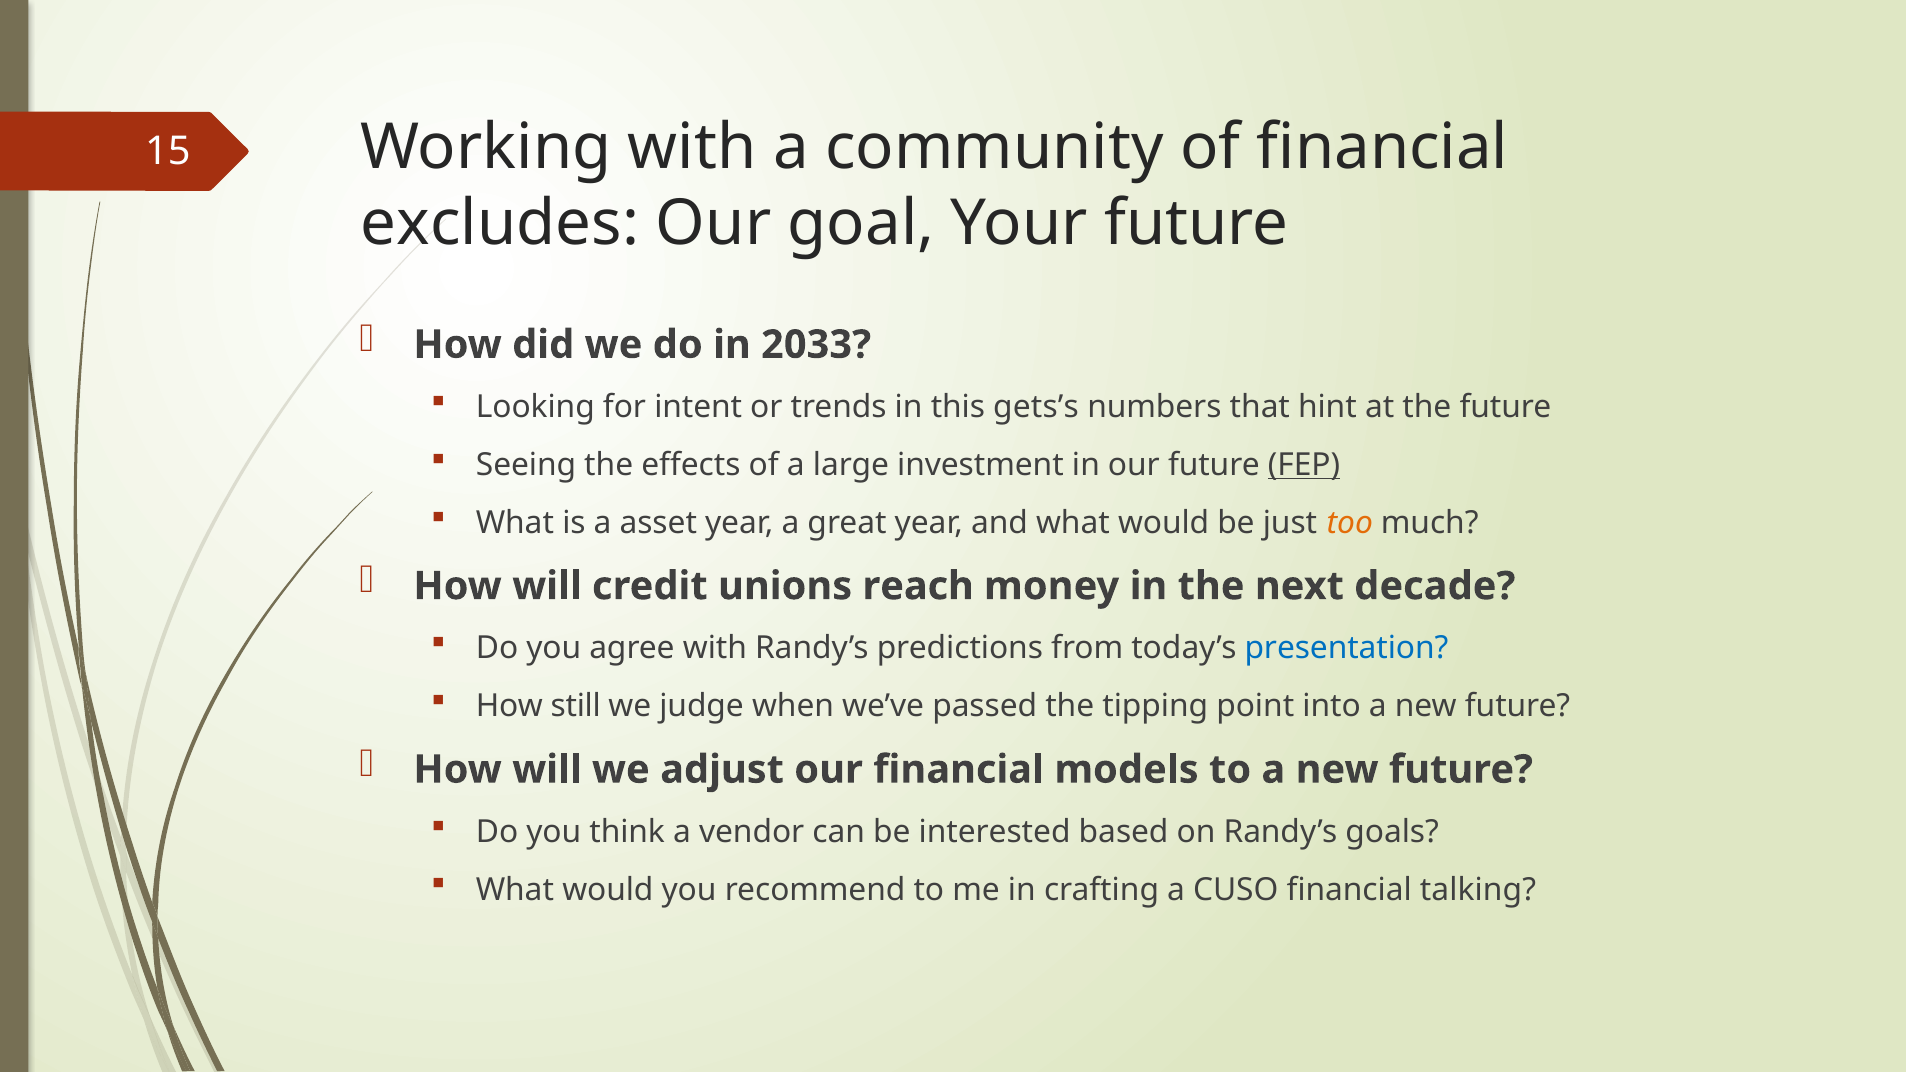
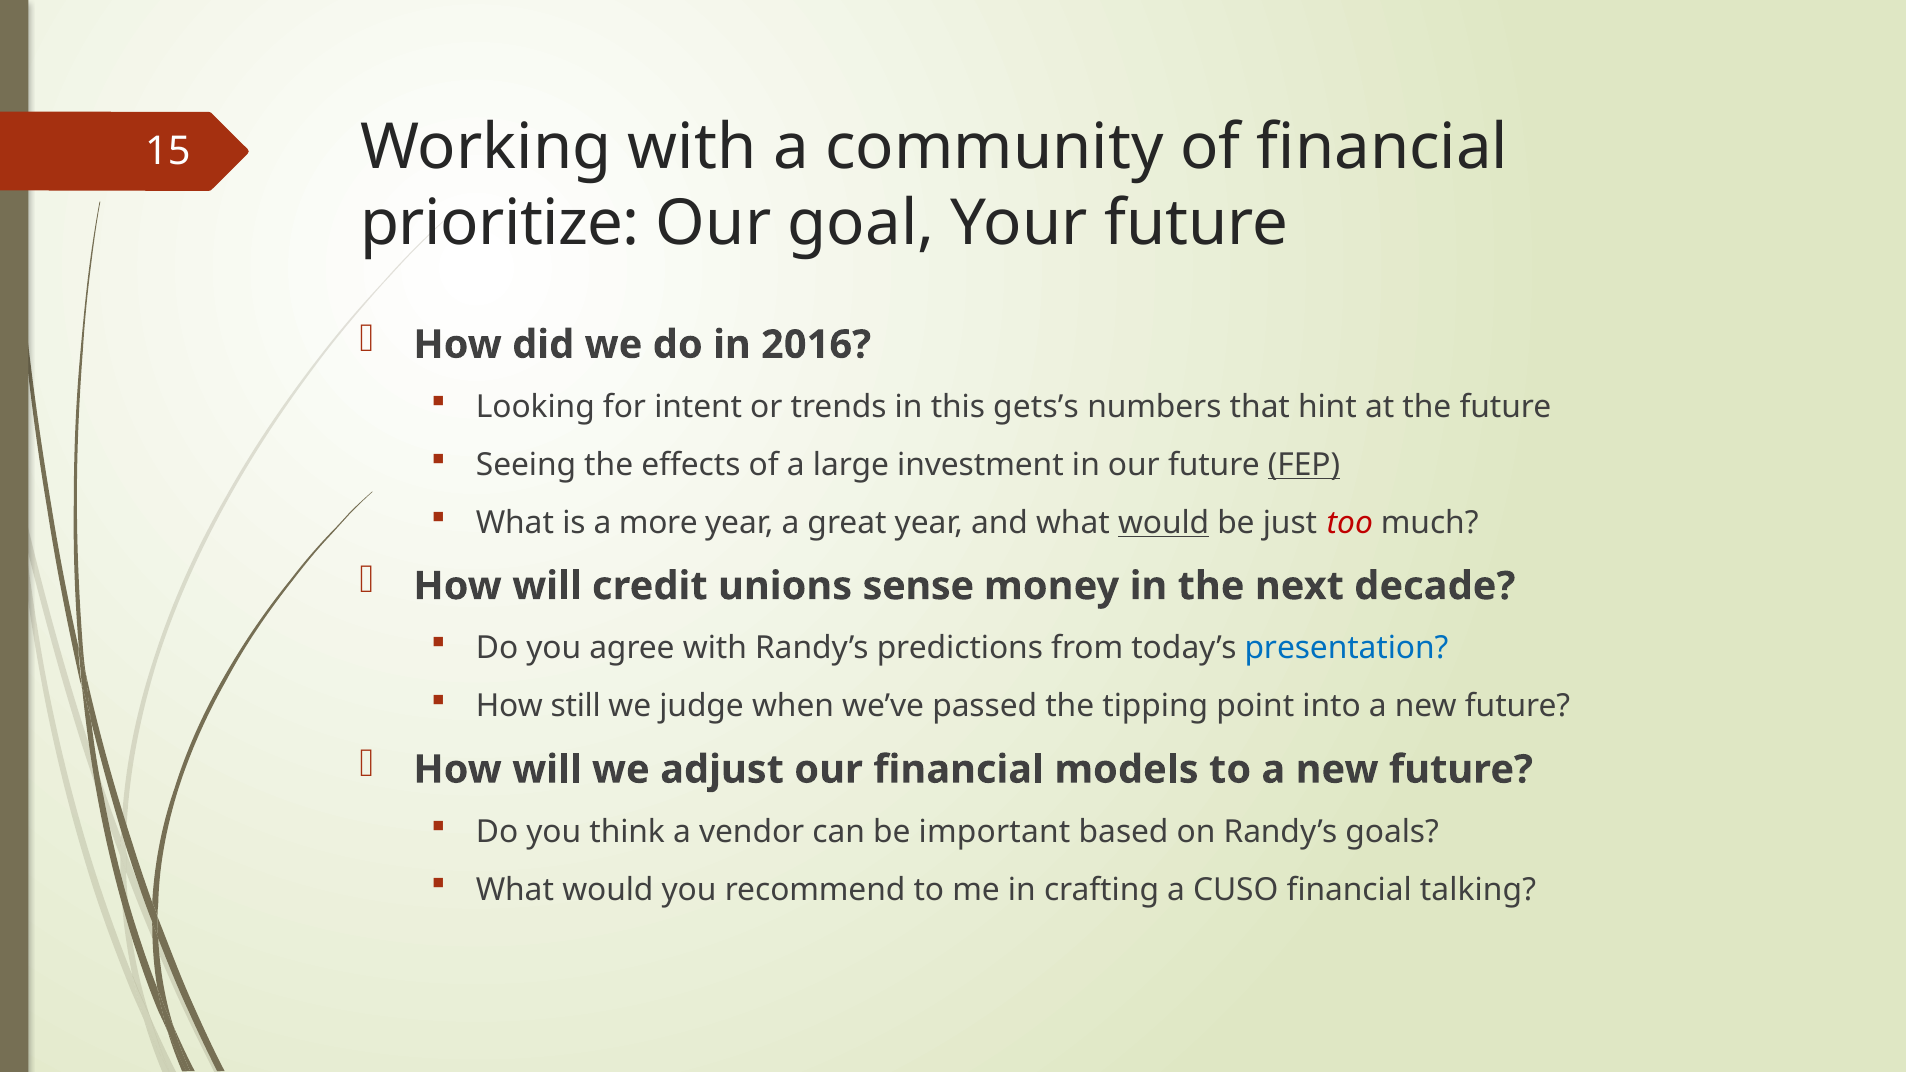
excludes: excludes -> prioritize
2033: 2033 -> 2016
asset: asset -> more
would at (1164, 523) underline: none -> present
too colour: orange -> red
reach: reach -> sense
interested: interested -> important
